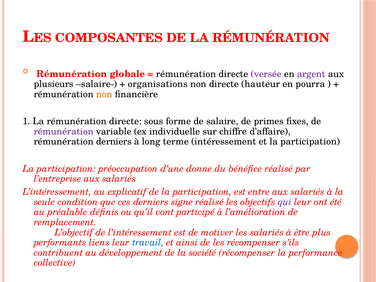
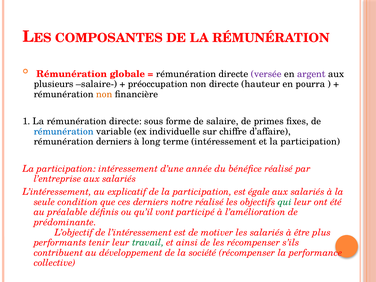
organisations: organisations -> préoccupation
rémunération at (64, 131) colour: purple -> blue
participation préoccupation: préoccupation -> intéressement
donne: donne -> année
entre: entre -> égale
signe: signe -> notre
qui colour: purple -> green
remplacement: remplacement -> prédominante
liens: liens -> tenir
travail colour: blue -> green
